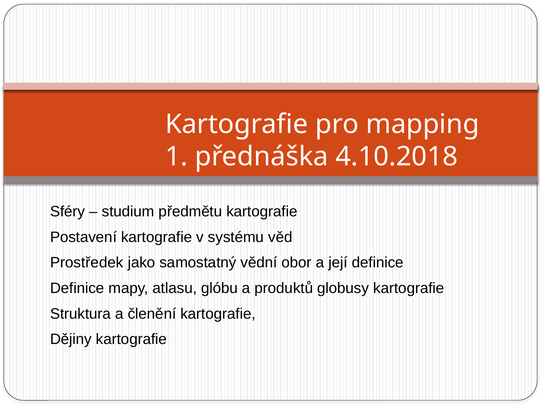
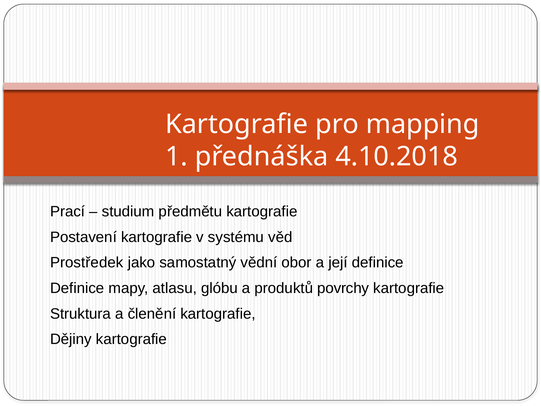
Sféry: Sféry -> Prací
globusy: globusy -> povrchy
